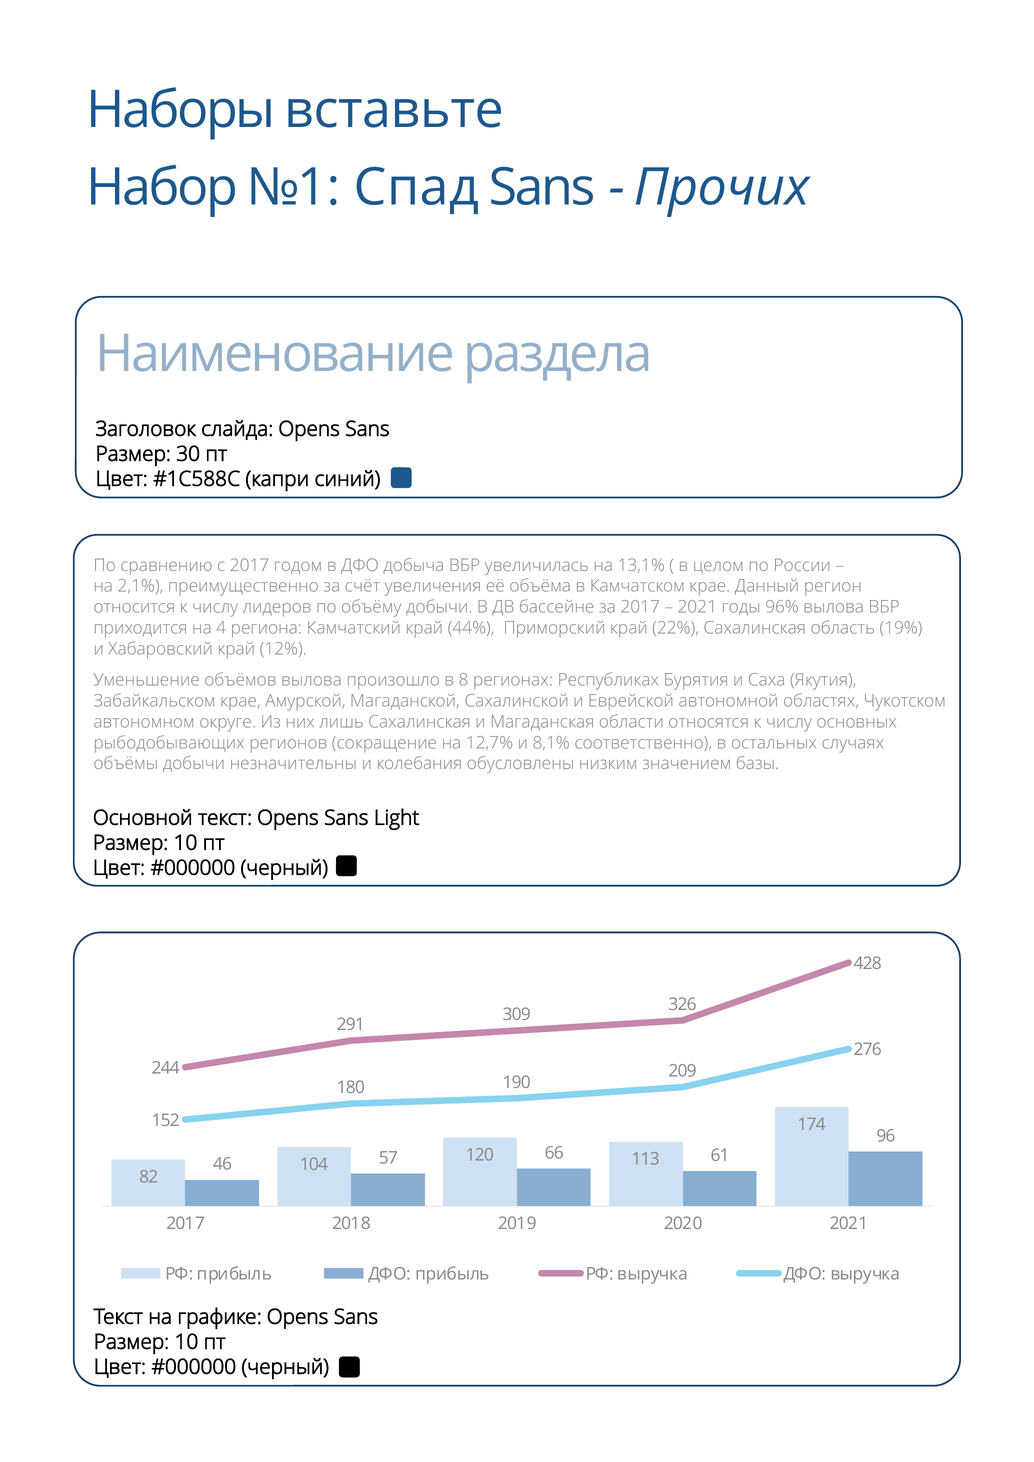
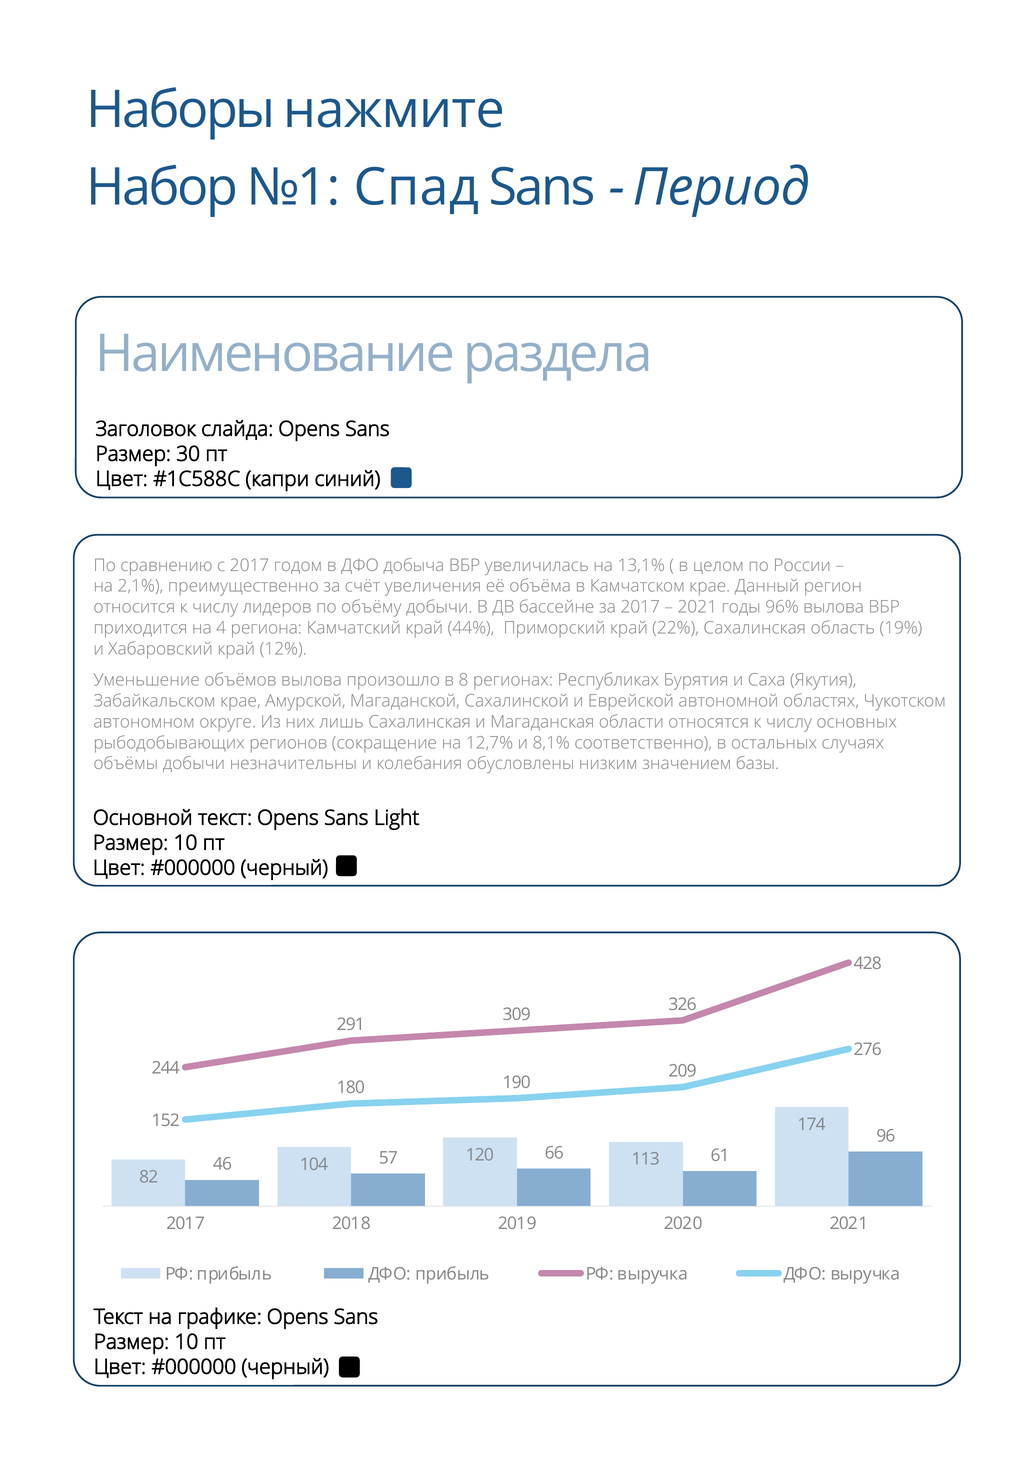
вставьте: вставьте -> нажмите
Прочих: Прочих -> Период
